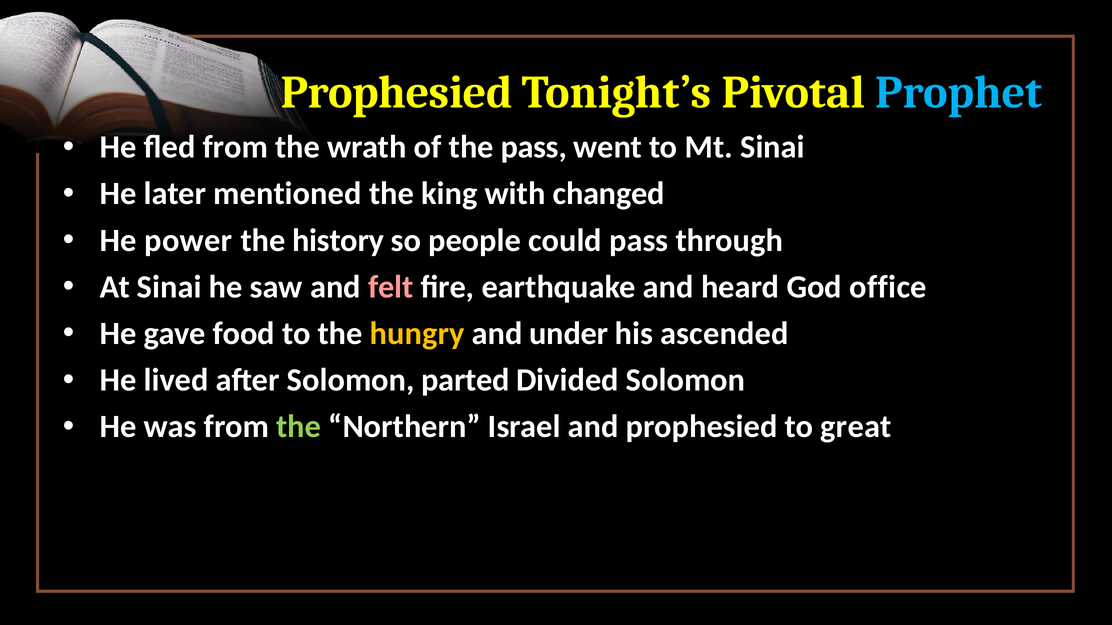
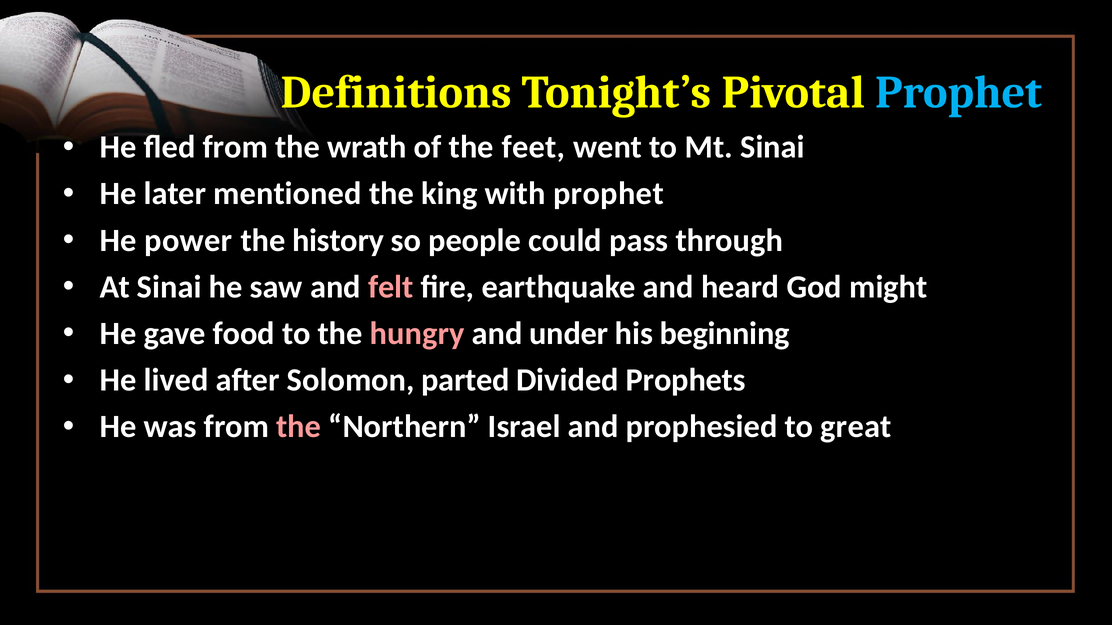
Prophesied at (397, 93): Prophesied -> Definitions
the pass: pass -> feet
with changed: changed -> prophet
office: office -> might
hungry colour: yellow -> pink
ascended: ascended -> beginning
Divided Solomon: Solomon -> Prophets
the at (299, 427) colour: light green -> pink
